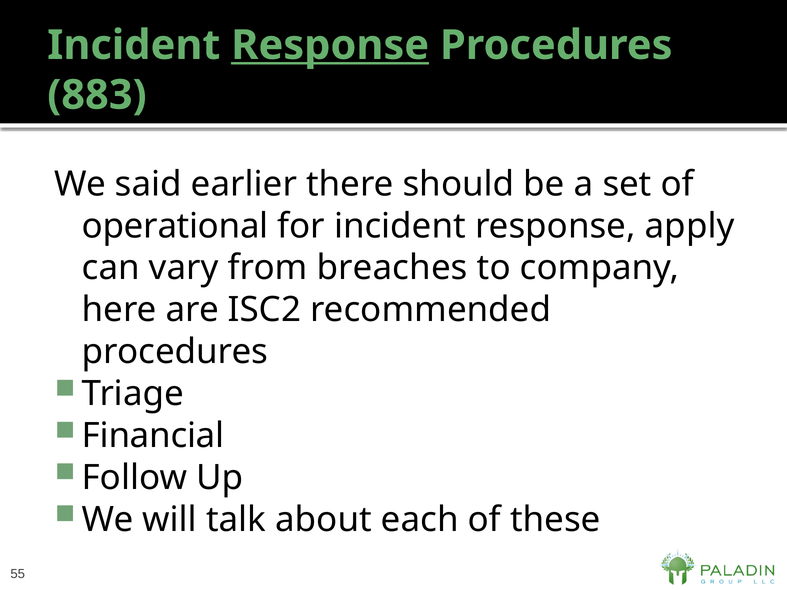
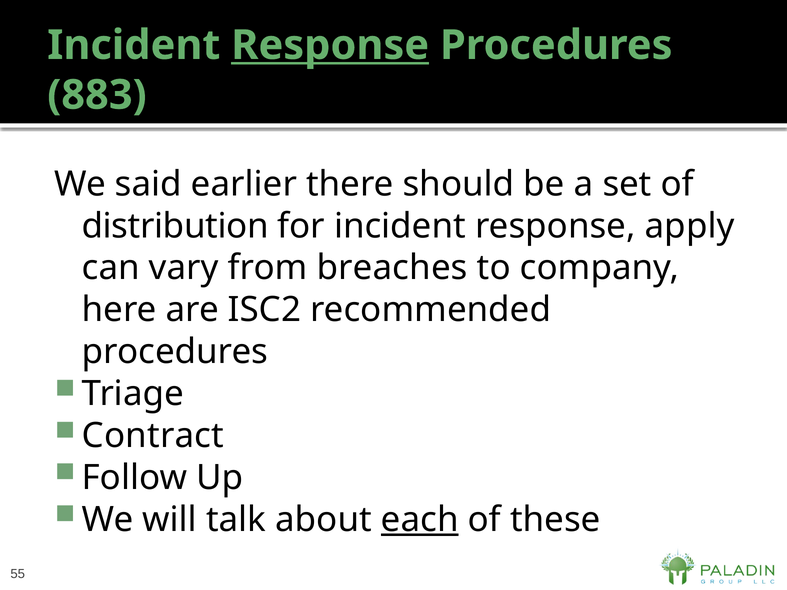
operational: operational -> distribution
Financial: Financial -> Contract
each underline: none -> present
